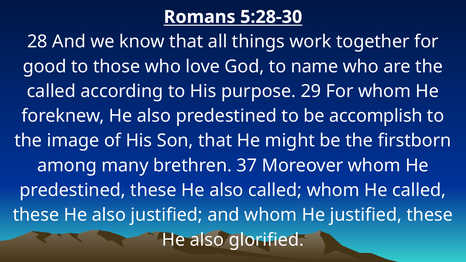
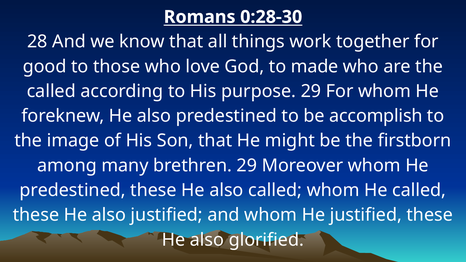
5:28-30: 5:28-30 -> 0:28-30
name: name -> made
brethren 37: 37 -> 29
